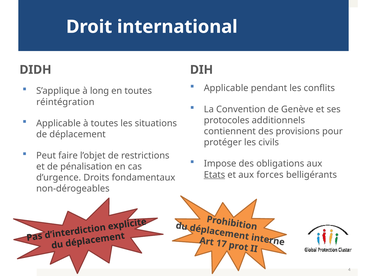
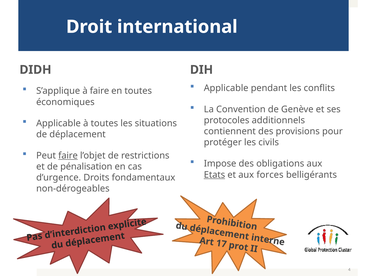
à long: long -> faire
réintégration: réintégration -> économiques
faire at (68, 155) underline: none -> present
